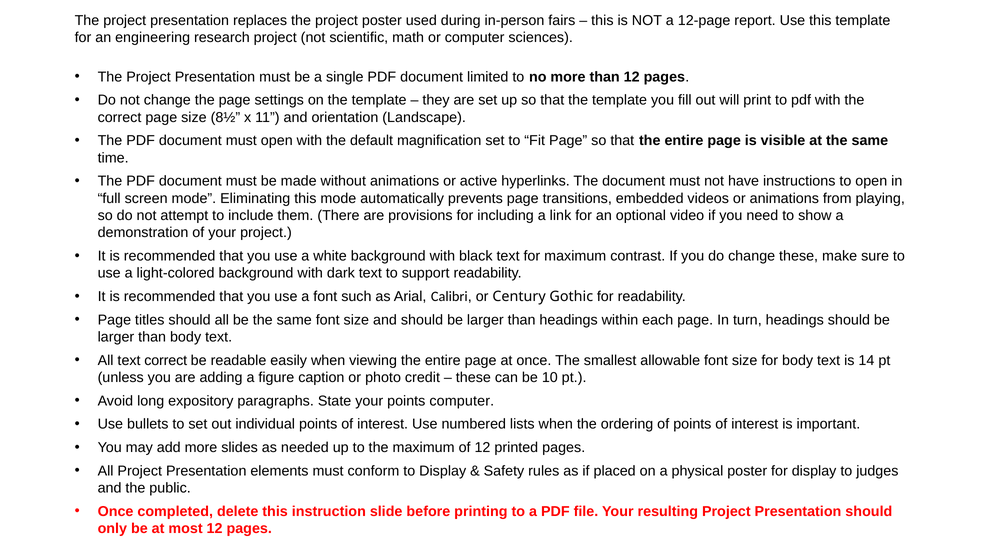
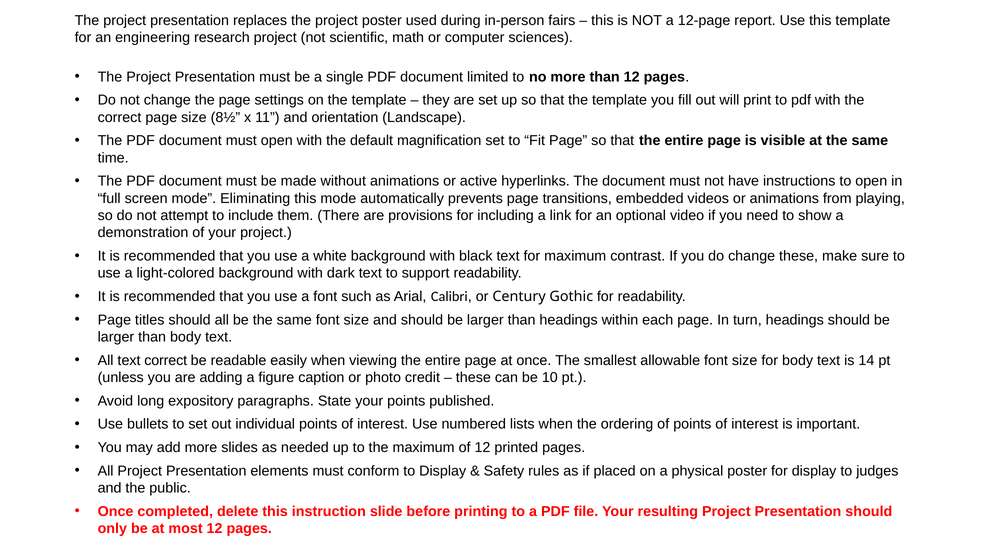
points computer: computer -> published
